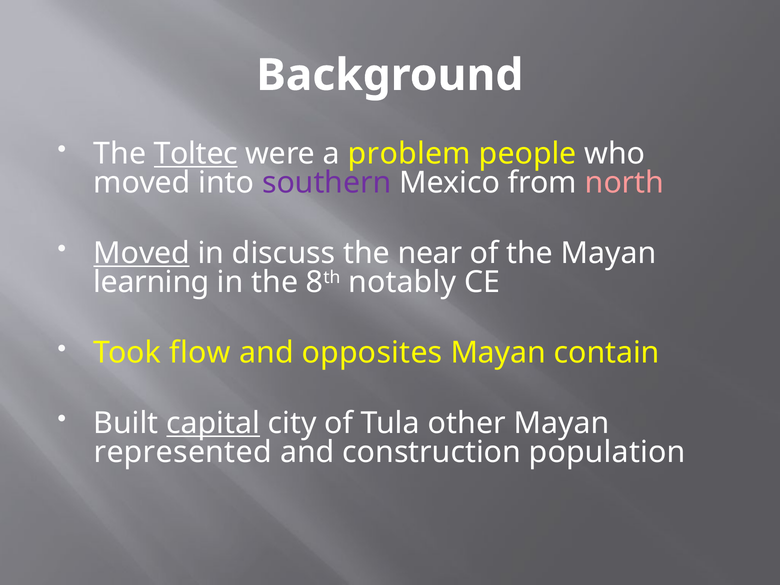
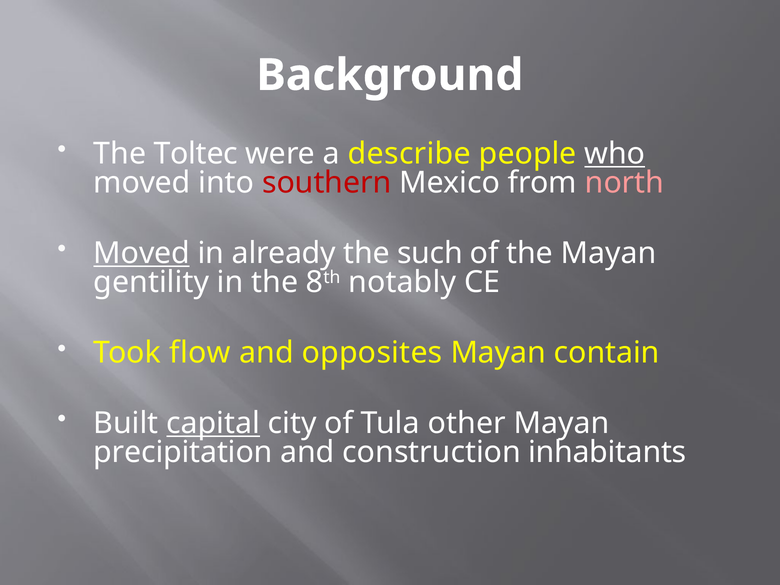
Toltec underline: present -> none
problem: problem -> describe
who underline: none -> present
southern colour: purple -> red
discuss: discuss -> already
near: near -> such
learning: learning -> gentility
represented: represented -> precipitation
population: population -> inhabitants
